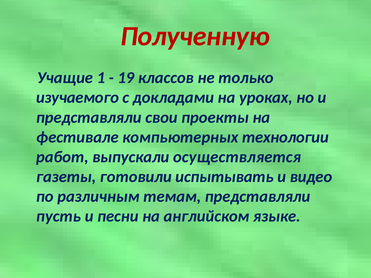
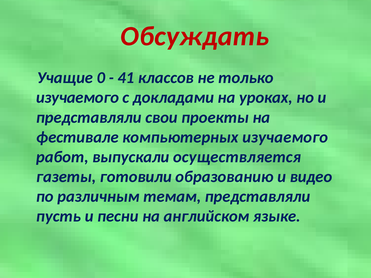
Полученную: Полученную -> Обсуждать
1: 1 -> 0
19: 19 -> 41
компьютерных технологии: технологии -> изучаемого
испытывать: испытывать -> образованию
